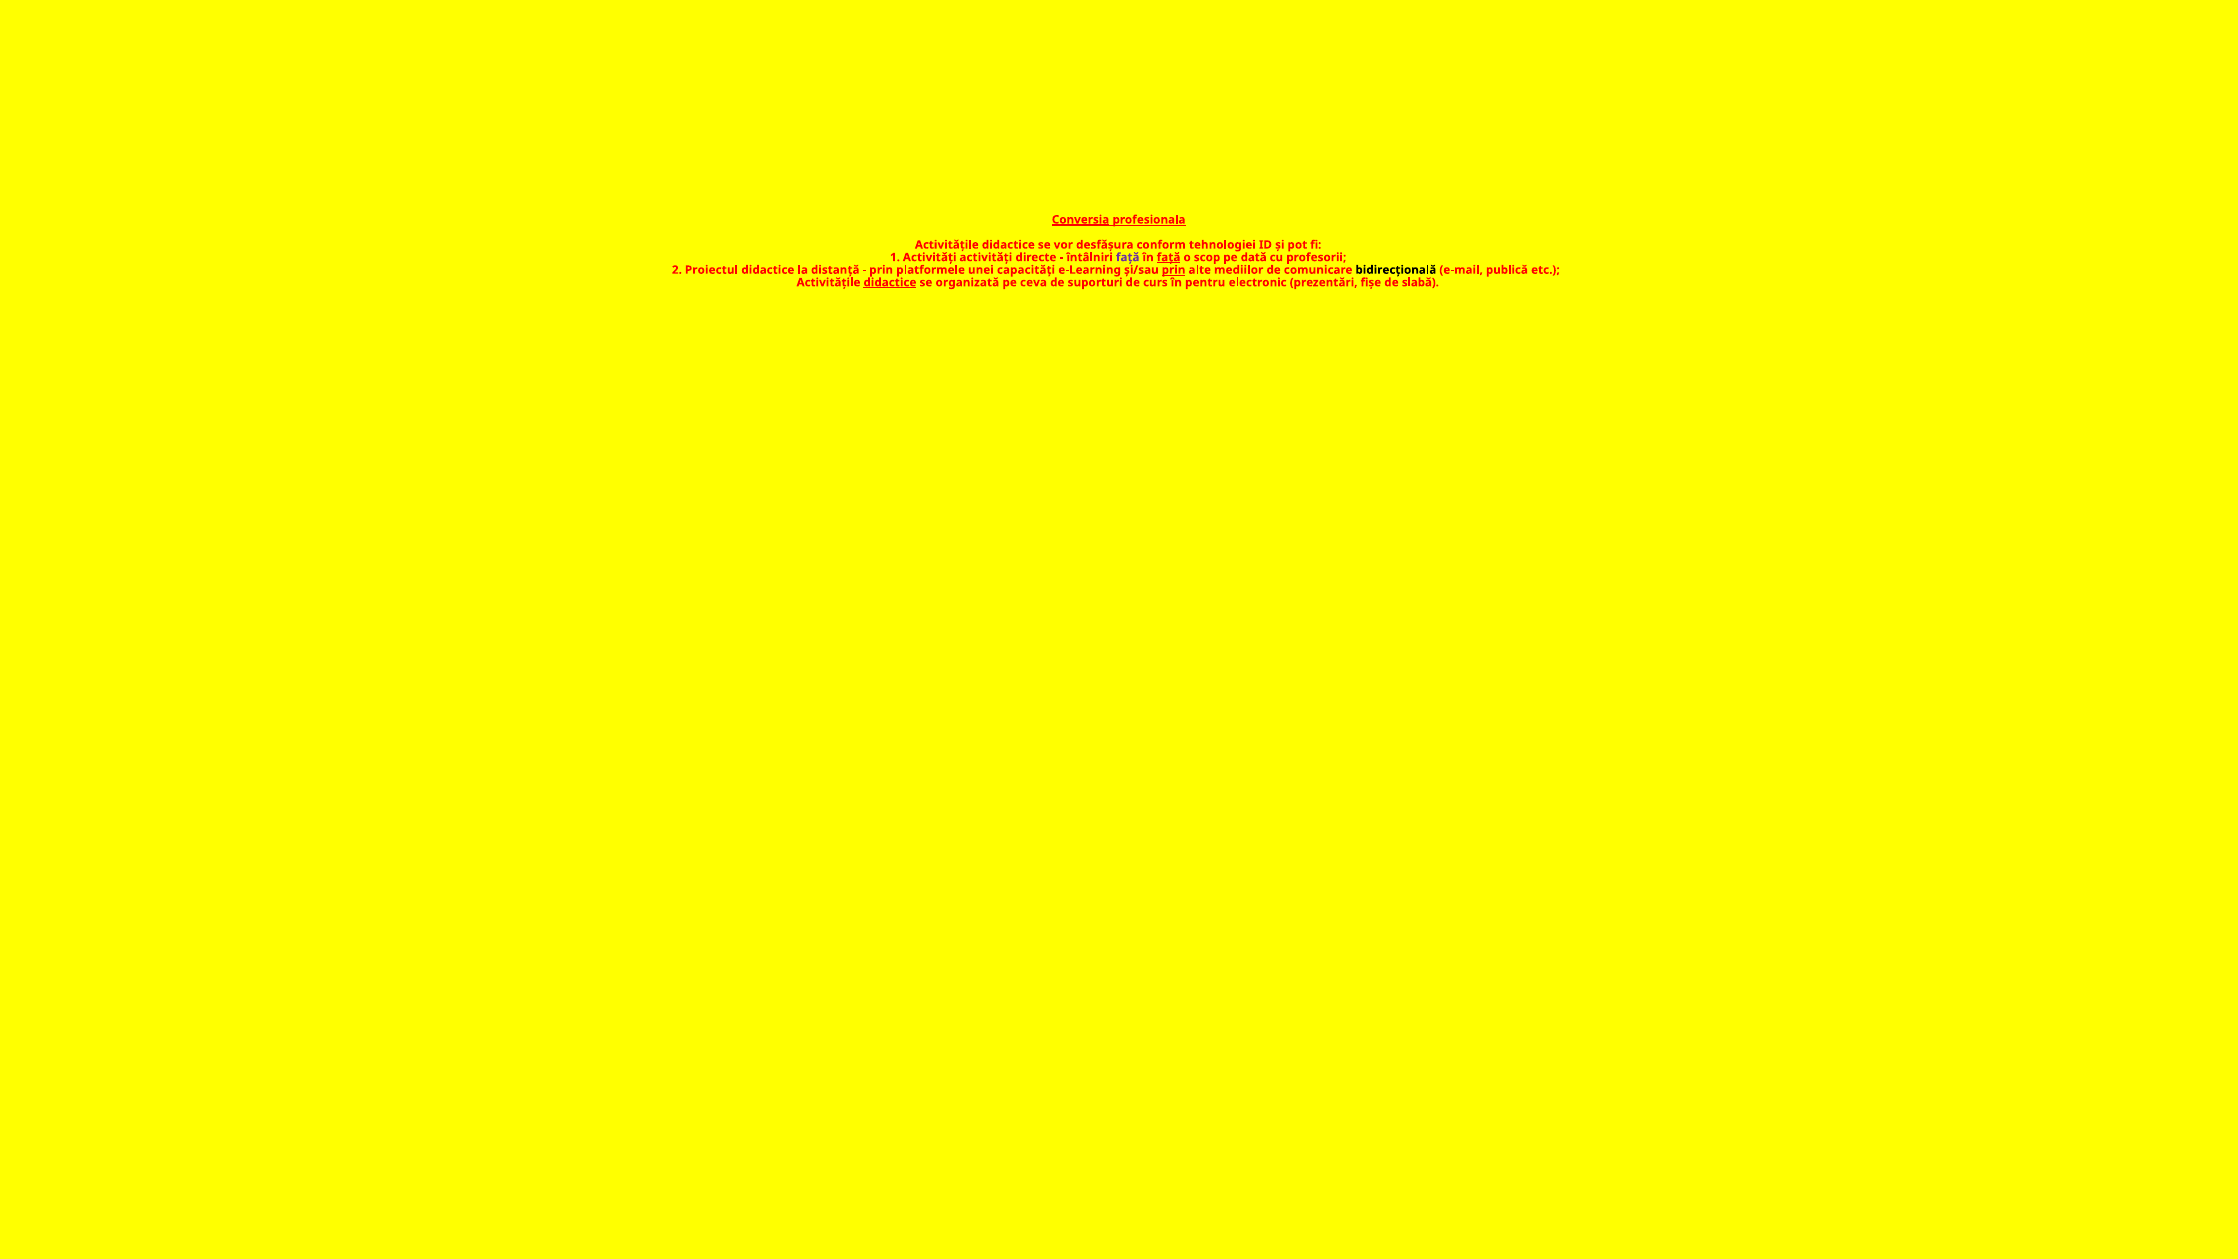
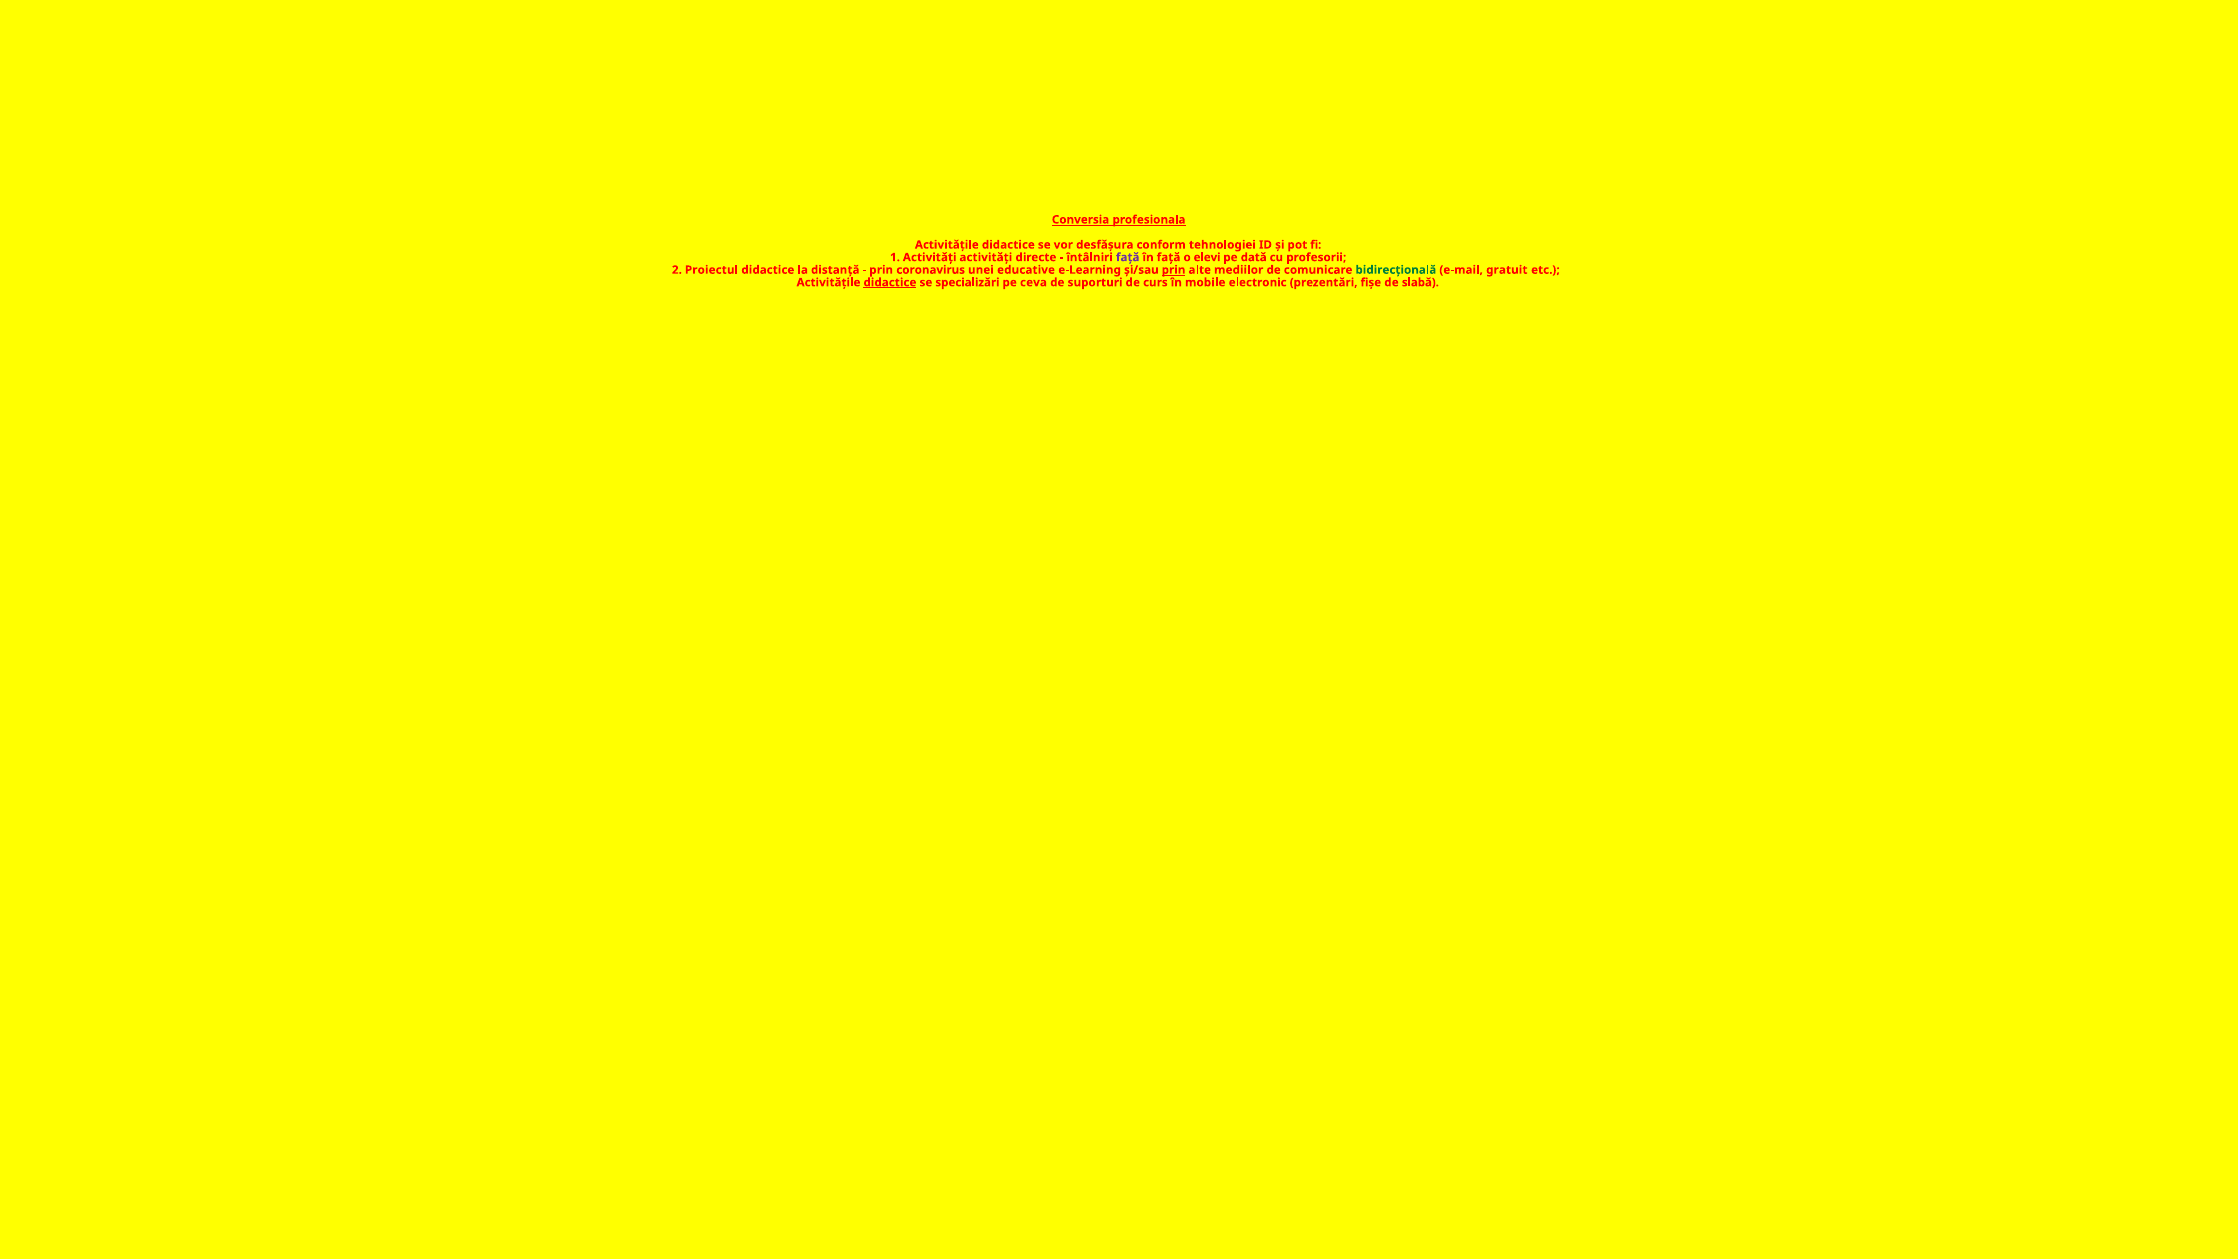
Conversia underline: present -> none
față at (1169, 257) underline: present -> none
scop: scop -> elevi
platformele: platformele -> coronavirus
capacități: capacități -> educative
bidirecțională colour: black -> green
publică: publică -> gratuit
organizată: organizată -> specializări
pentru: pentru -> mobile
